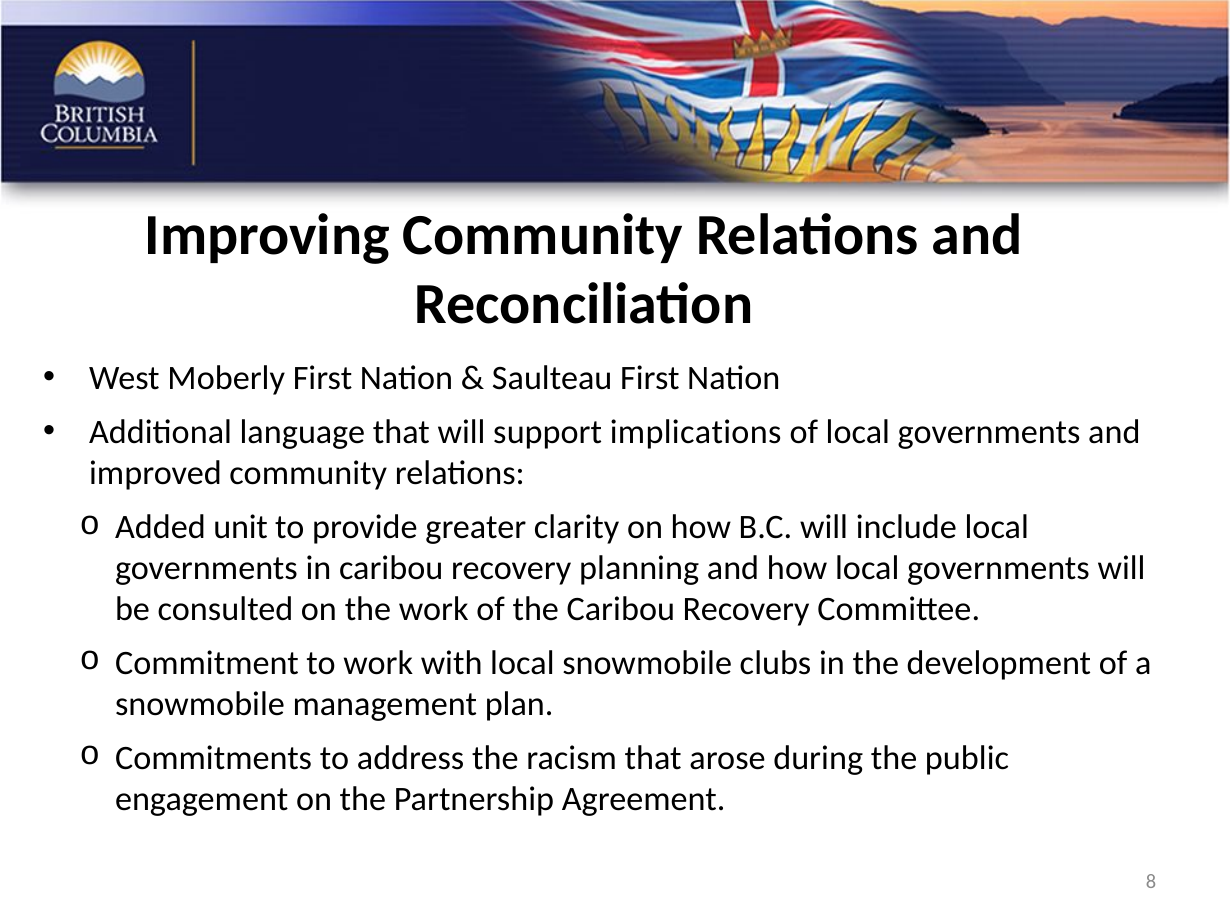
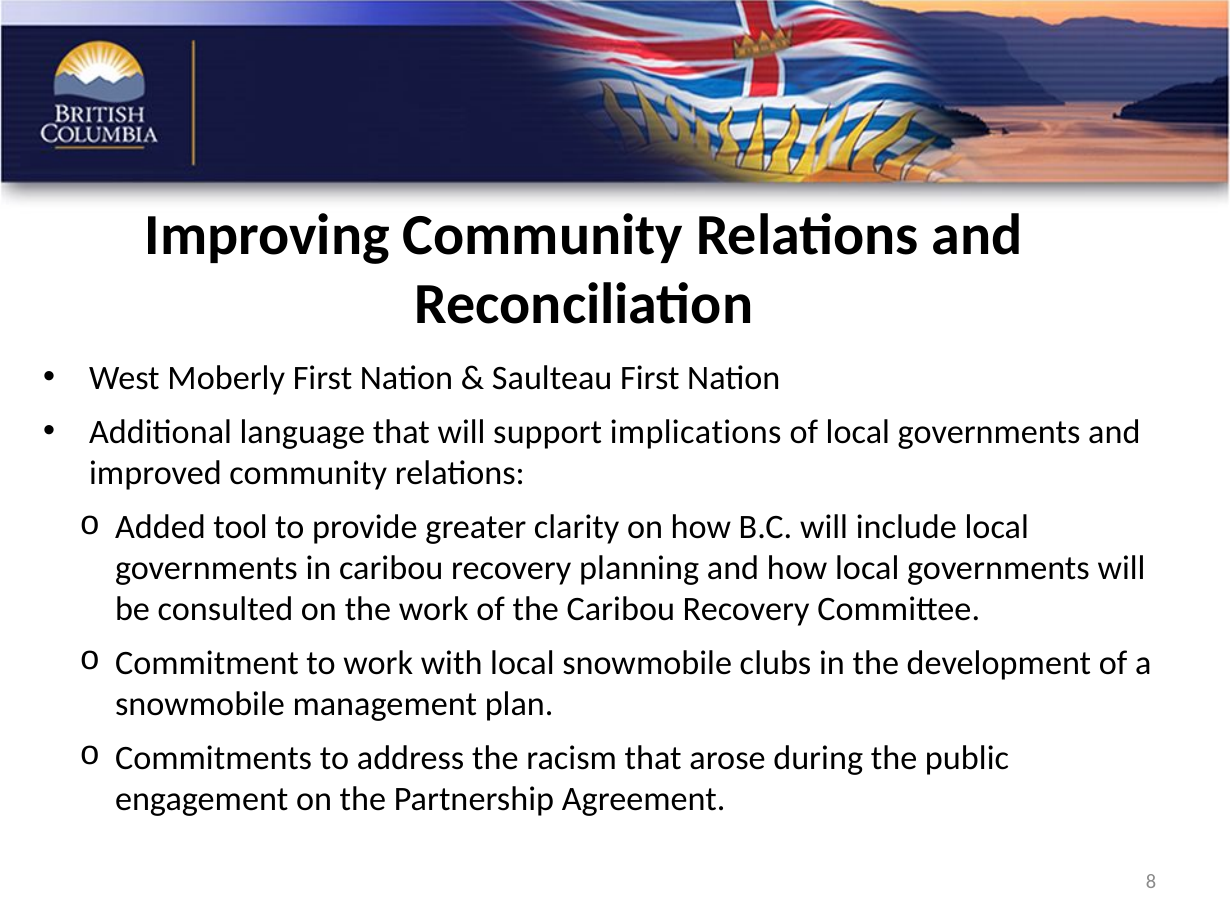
unit: unit -> tool
